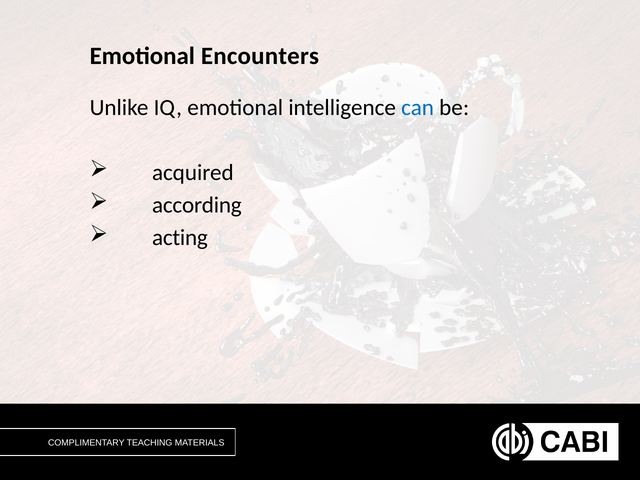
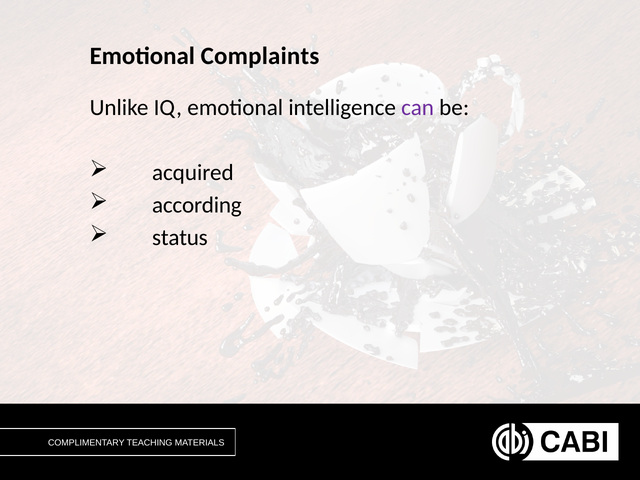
Encounters: Encounters -> Complaints
can colour: blue -> purple
acting: acting -> status
